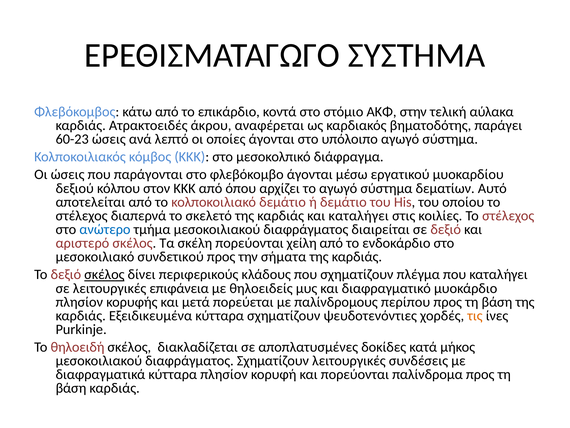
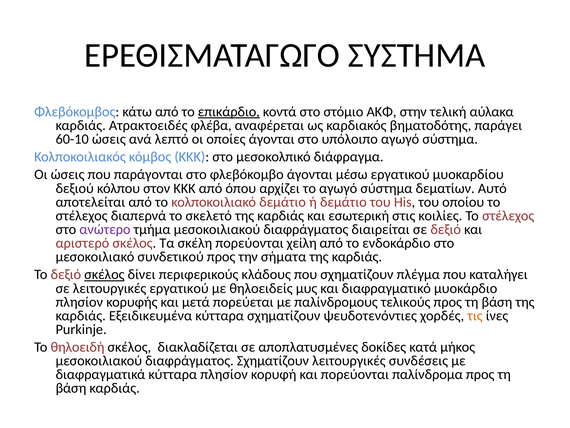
επικάρδιο underline: none -> present
άκρου: άκρου -> φλέβα
60-23: 60-23 -> 60-10
και καταλήγει: καταλήγει -> εσωτερική
ανώτερο colour: blue -> purple
λειτουργικές επιφάνεια: επιφάνεια -> εργατικού
περίπου: περίπου -> τελικούς
